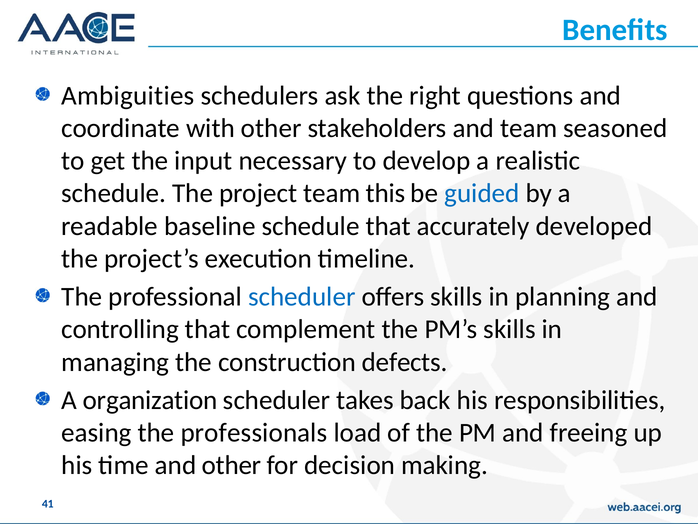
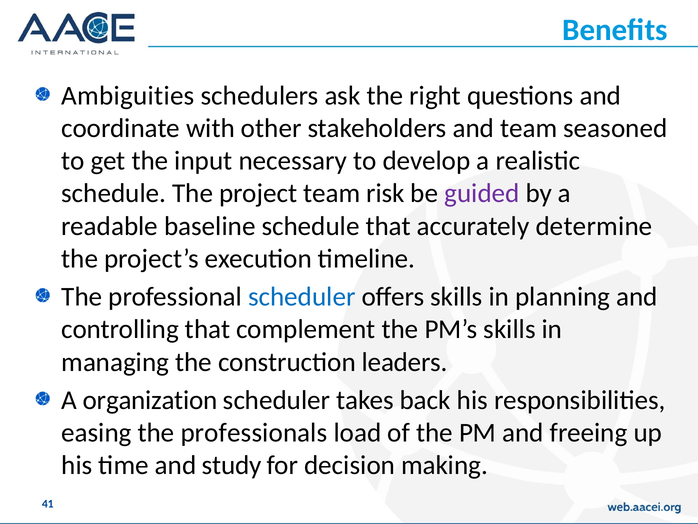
this: this -> risk
guided colour: blue -> purple
developed: developed -> determine
defects: defects -> leaders
and other: other -> study
